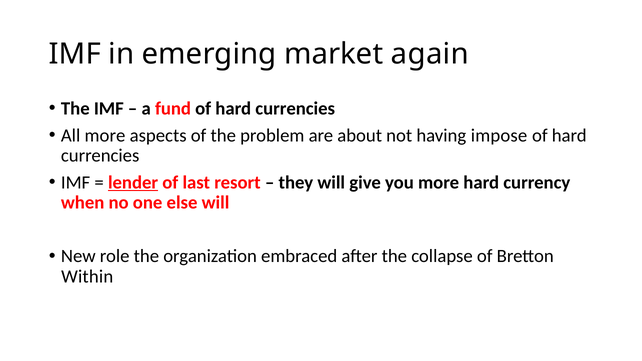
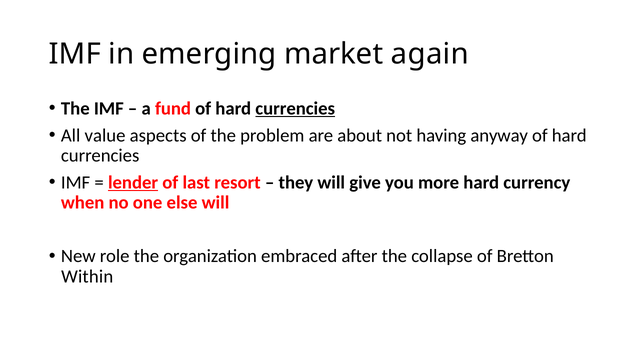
currencies at (295, 109) underline: none -> present
All more: more -> value
impose: impose -> anyway
